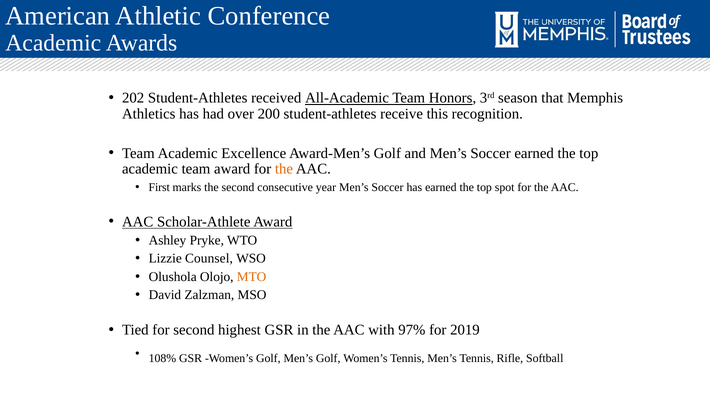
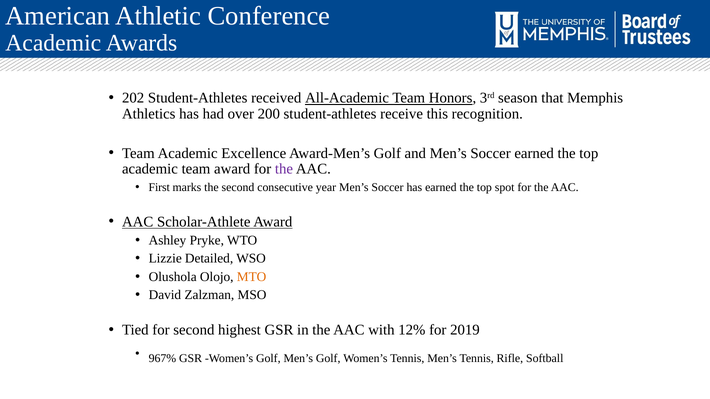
the at (284, 169) colour: orange -> purple
Counsel: Counsel -> Detailed
97%: 97% -> 12%
108%: 108% -> 967%
